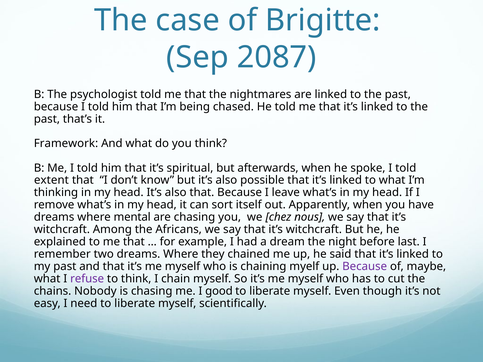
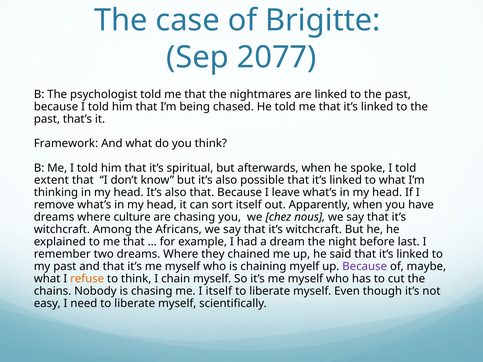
2087: 2087 -> 2077
mental: mental -> culture
refuse colour: purple -> orange
I good: good -> itself
